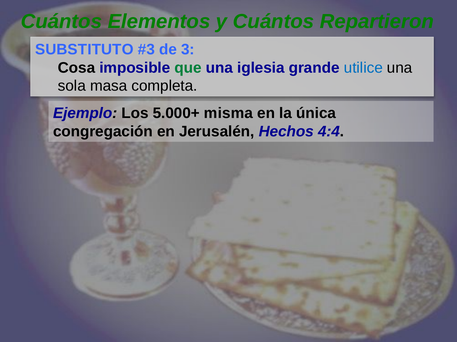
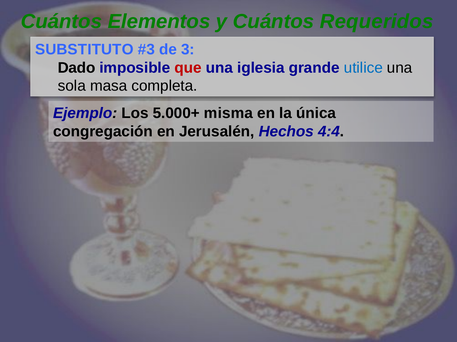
Repartieron: Repartieron -> Requeridos
Cosa: Cosa -> Dado
que colour: green -> red
